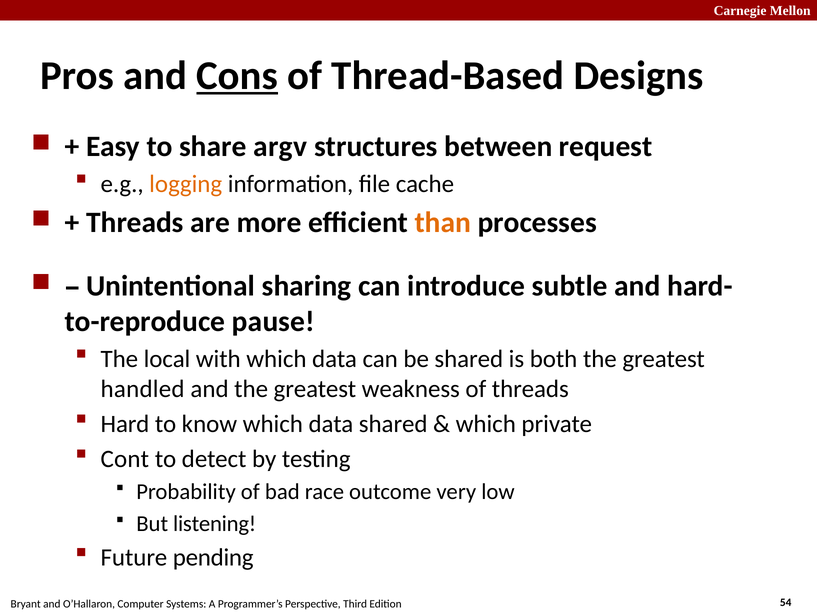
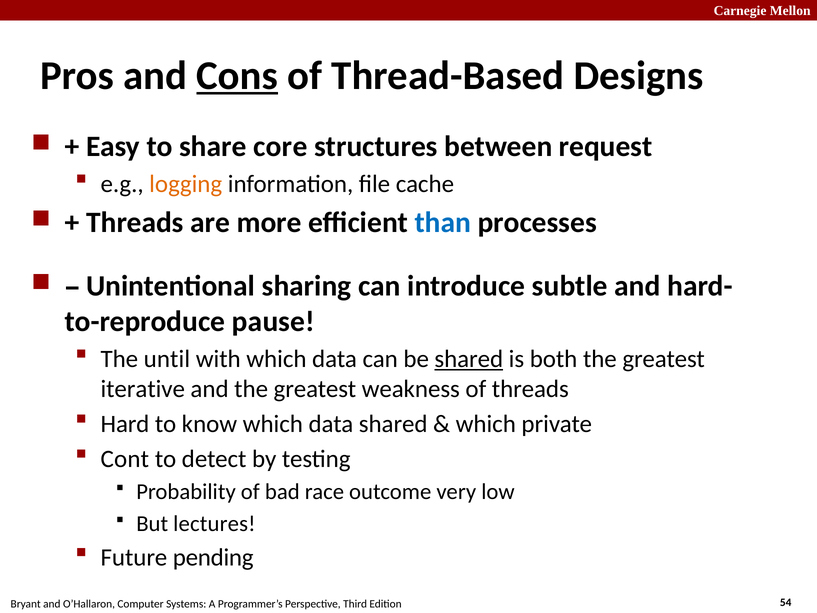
argv: argv -> core
than colour: orange -> blue
local: local -> until
shared at (469, 359) underline: none -> present
handled: handled -> iterative
listening: listening -> lectures
